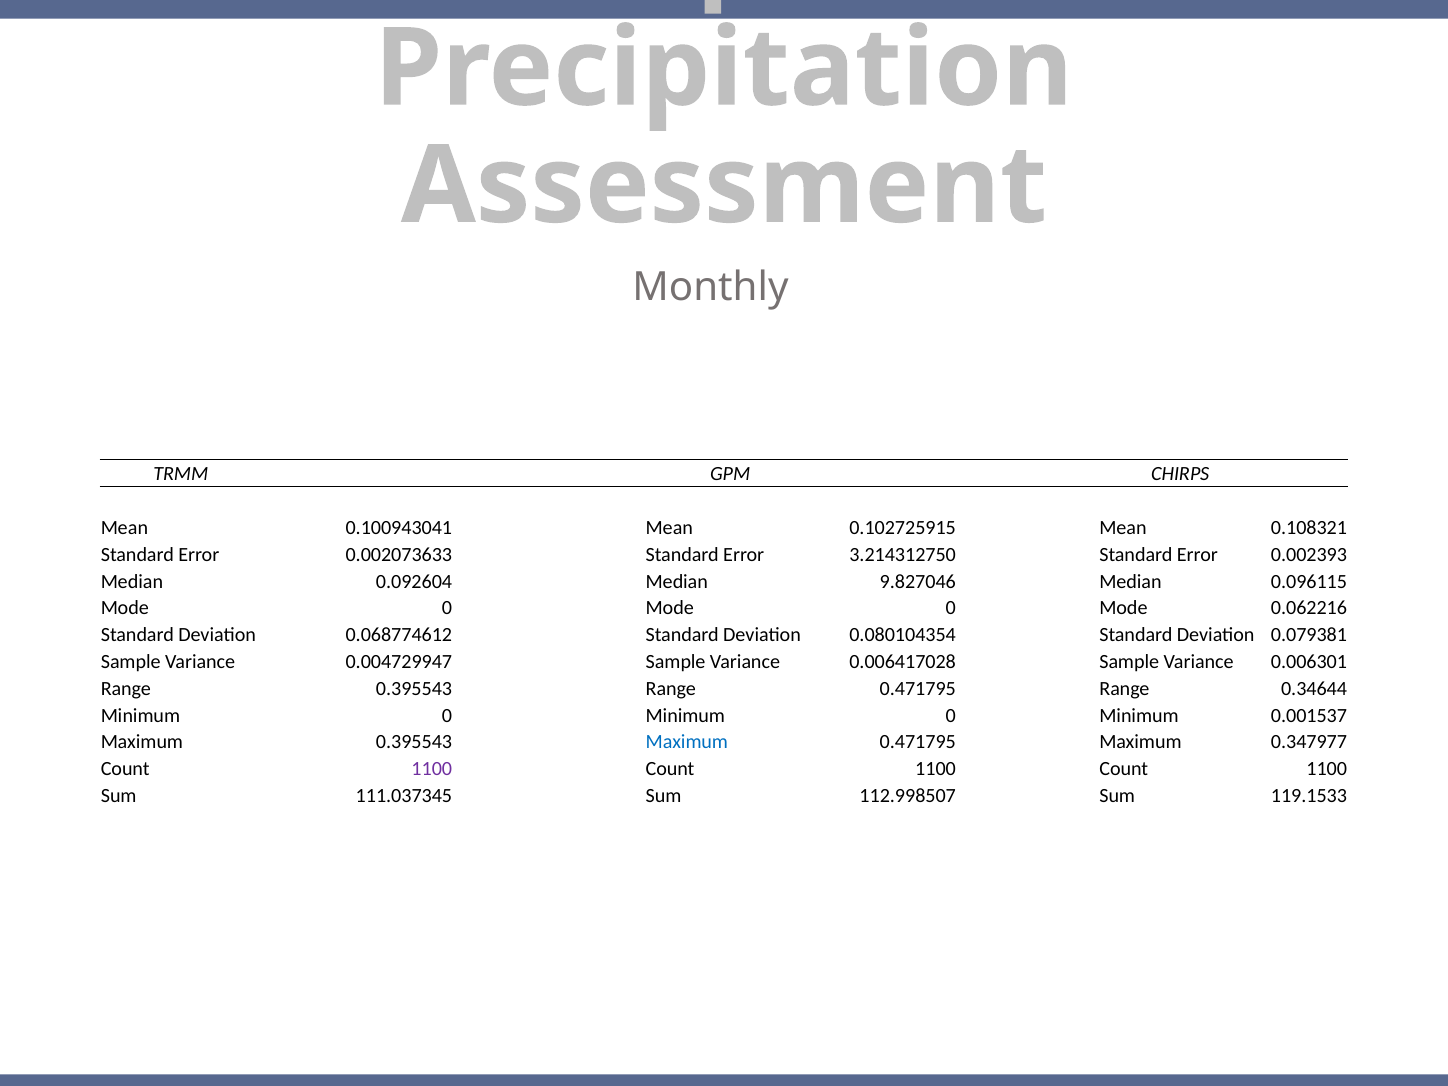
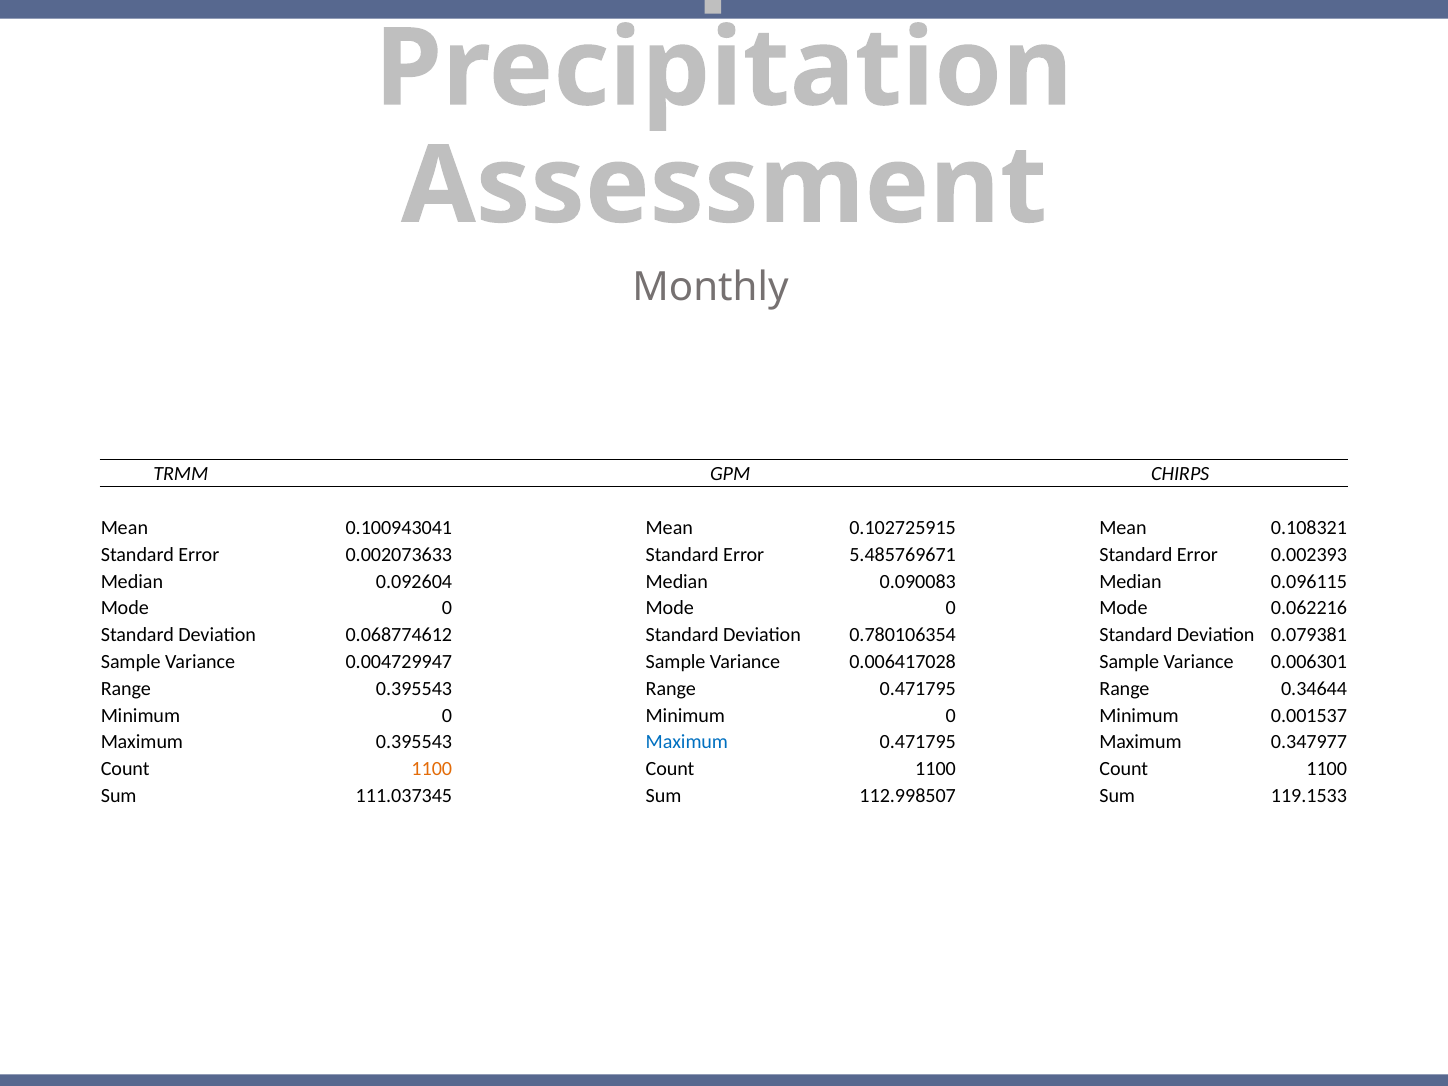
3.214312750: 3.214312750 -> 5.485769671
9.827046: 9.827046 -> 0.090083
0.080104354: 0.080104354 -> 0.780106354
1100 at (432, 769) colour: purple -> orange
